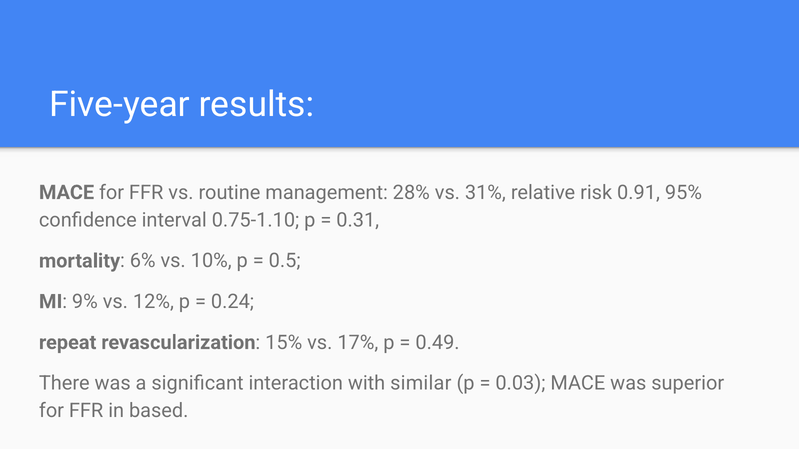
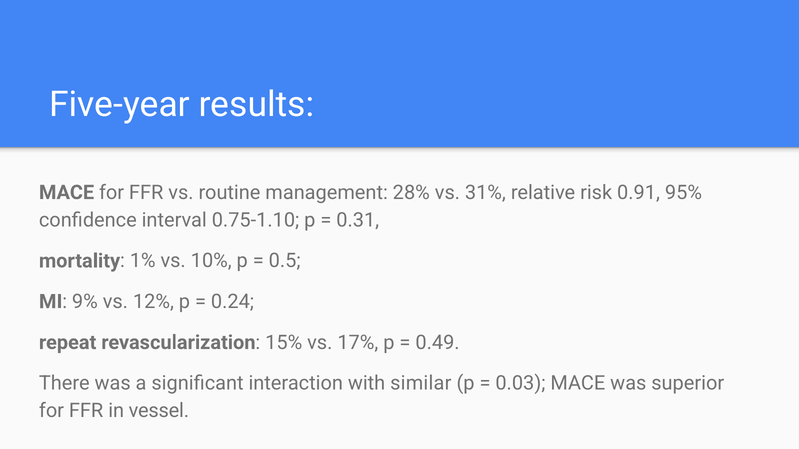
6%: 6% -> 1%
based: based -> vessel
